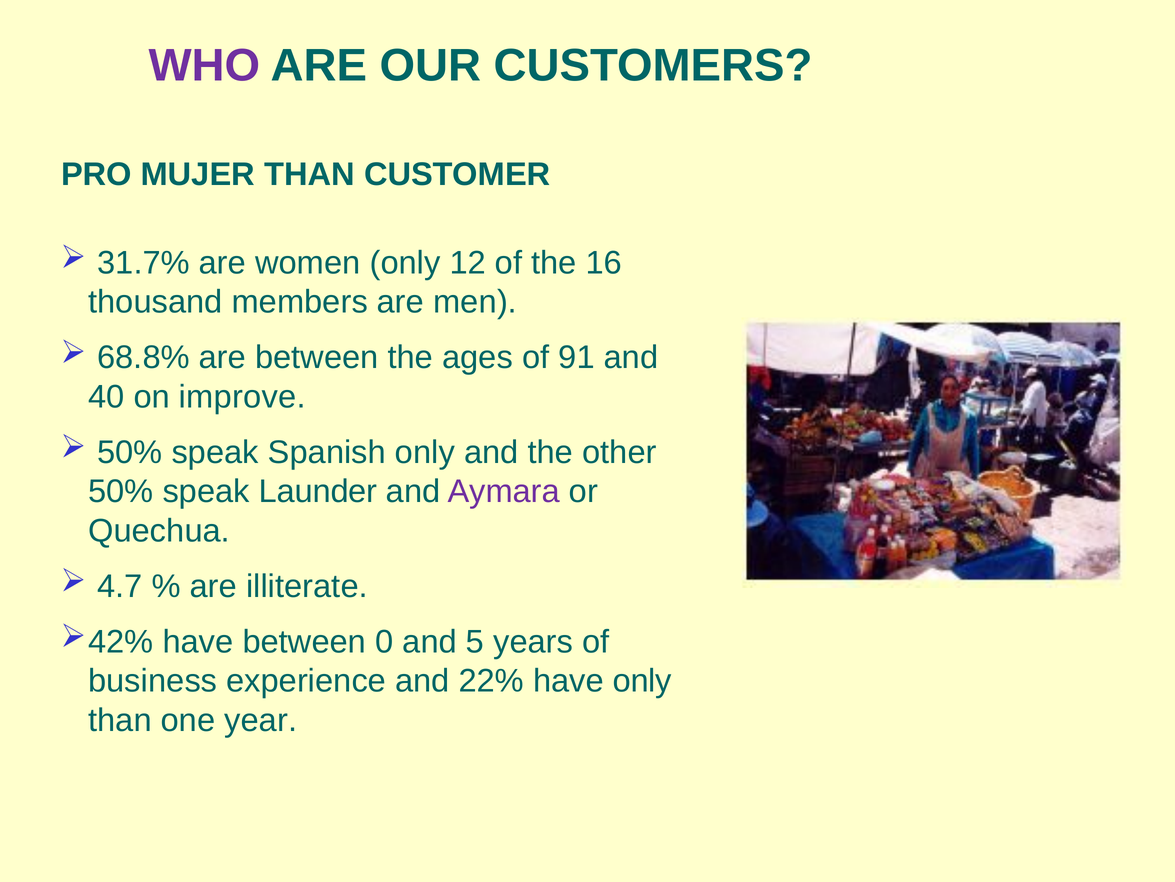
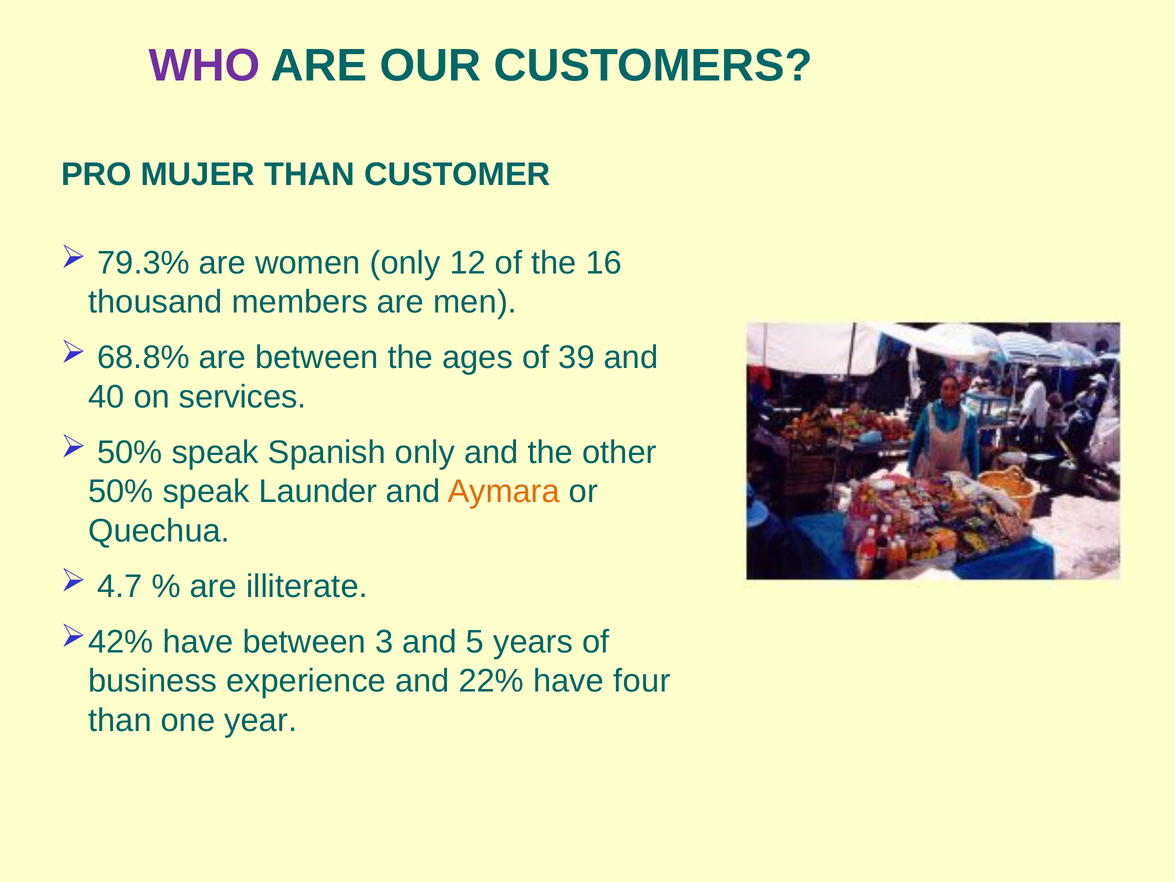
31.7%: 31.7% -> 79.3%
91: 91 -> 39
improve: improve -> services
Aymara colour: purple -> orange
0: 0 -> 3
have only: only -> four
